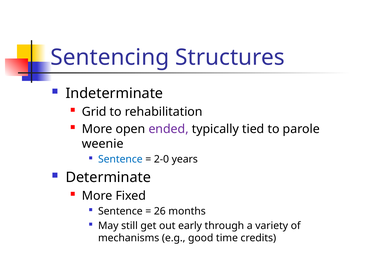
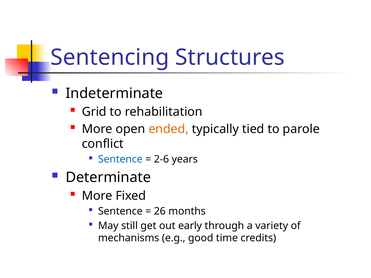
ended colour: purple -> orange
weenie: weenie -> conflict
2-0: 2-0 -> 2-6
